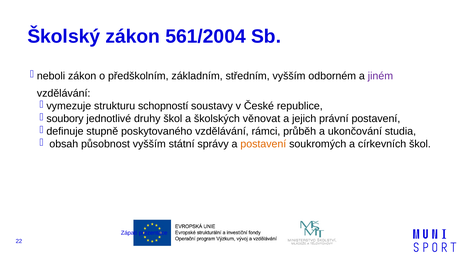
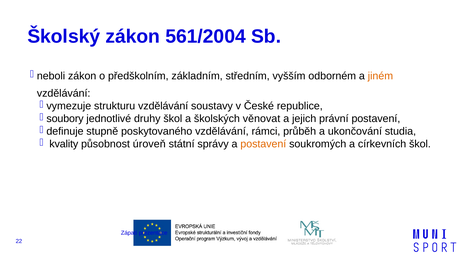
jiném colour: purple -> orange
strukturu schopností: schopností -> vzdělávání
obsah: obsah -> kvality
působnost vyšším: vyšším -> úroveň
